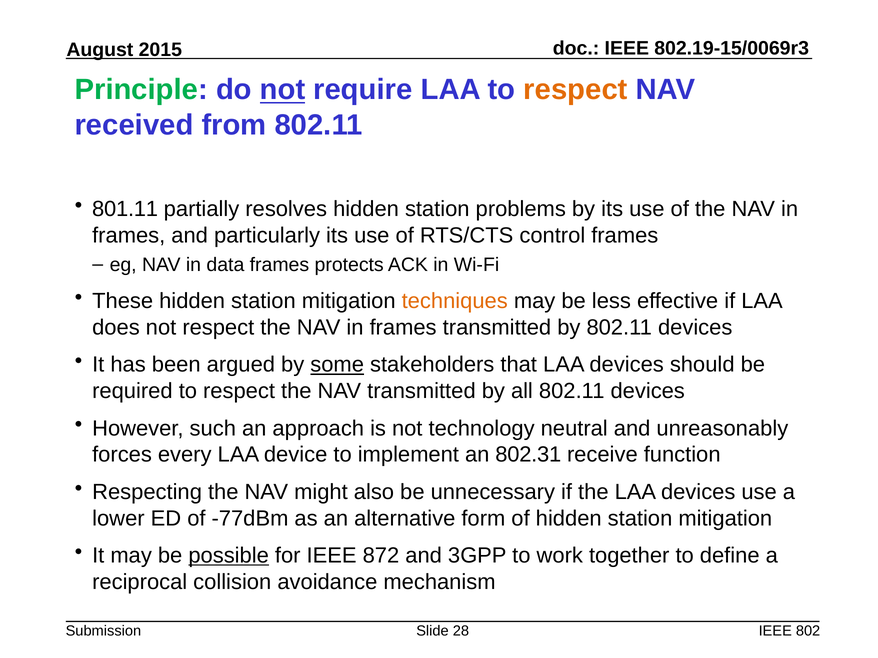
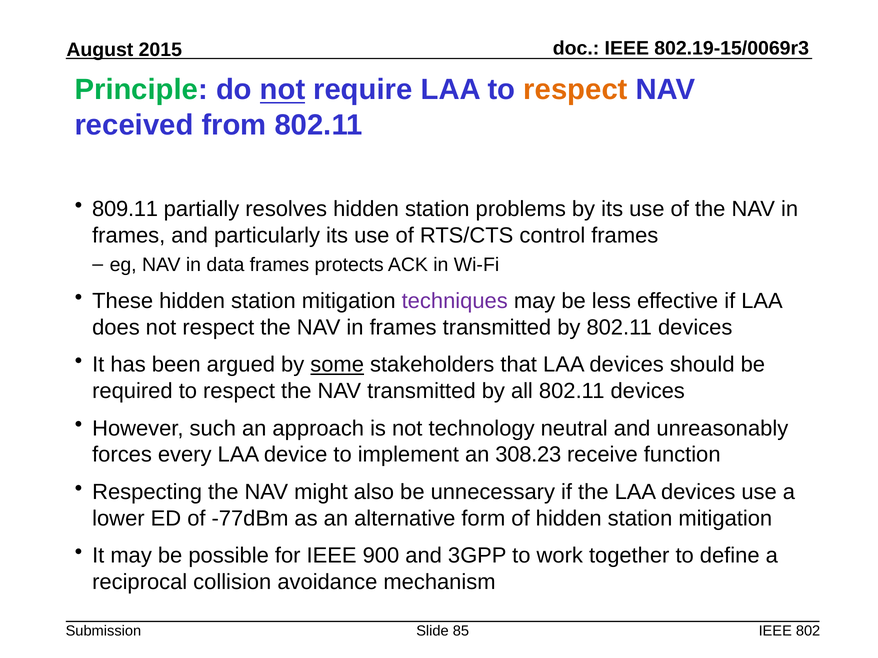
801.11: 801.11 -> 809.11
techniques colour: orange -> purple
802.31: 802.31 -> 308.23
possible underline: present -> none
872: 872 -> 900
28: 28 -> 85
